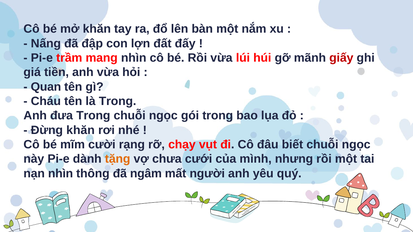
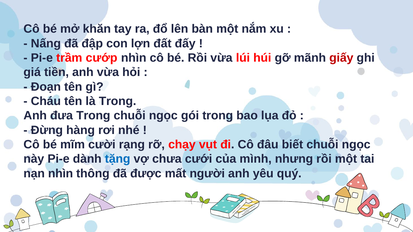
mang: mang -> cướp
Quan: Quan -> Đoạn
Đừng khăn: khăn -> hàng
tặng colour: orange -> blue
ngâm: ngâm -> được
